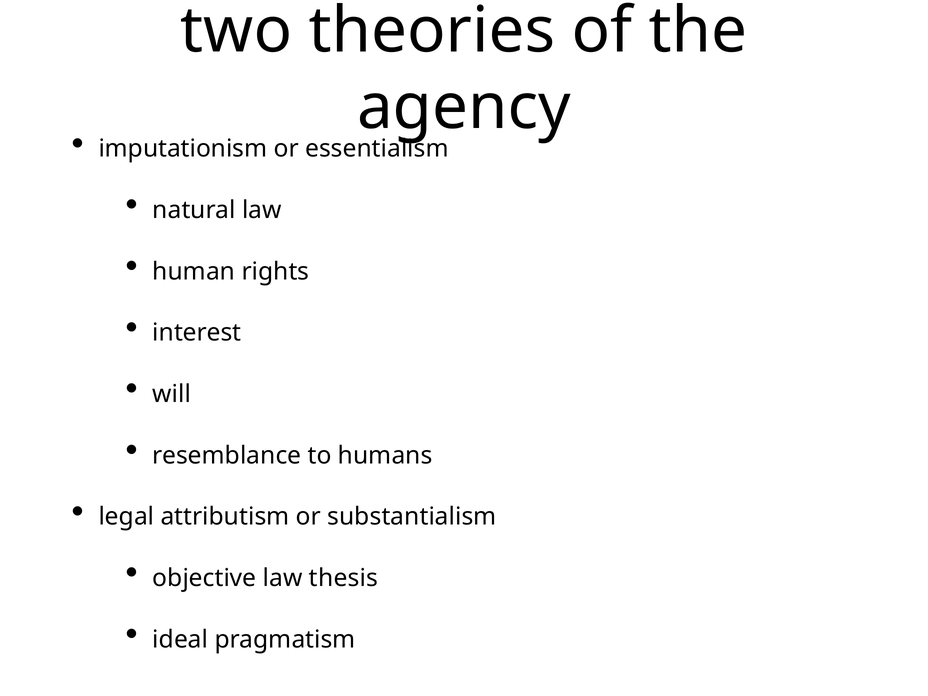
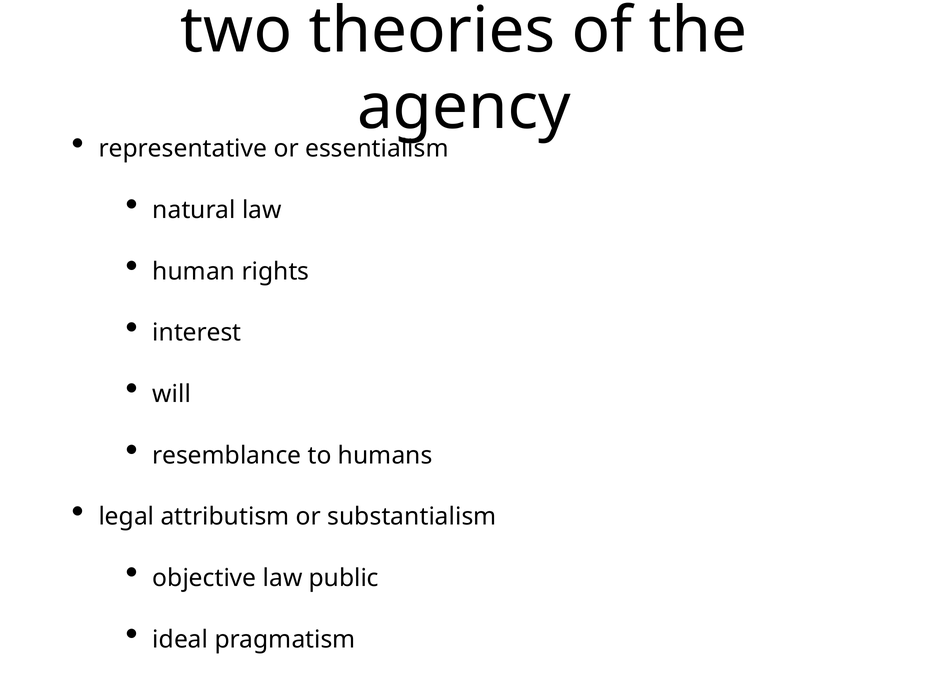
imputationism: imputationism -> representative
thesis: thesis -> public
